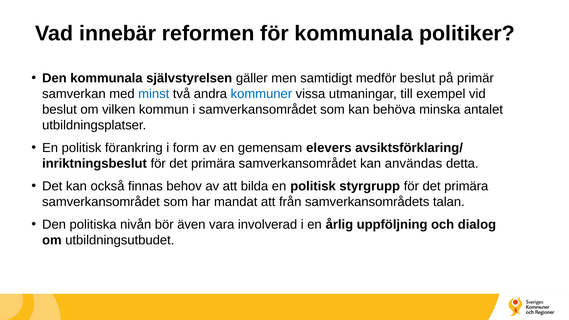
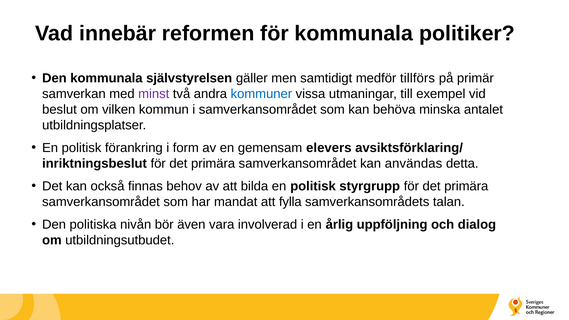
medför beslut: beslut -> tillförs
minst colour: blue -> purple
från: från -> fylla
